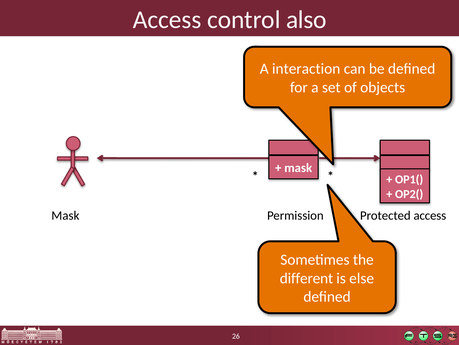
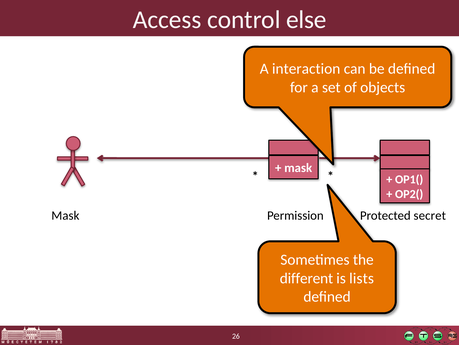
also: also -> else
access at (430, 215): access -> secret
else: else -> lists
